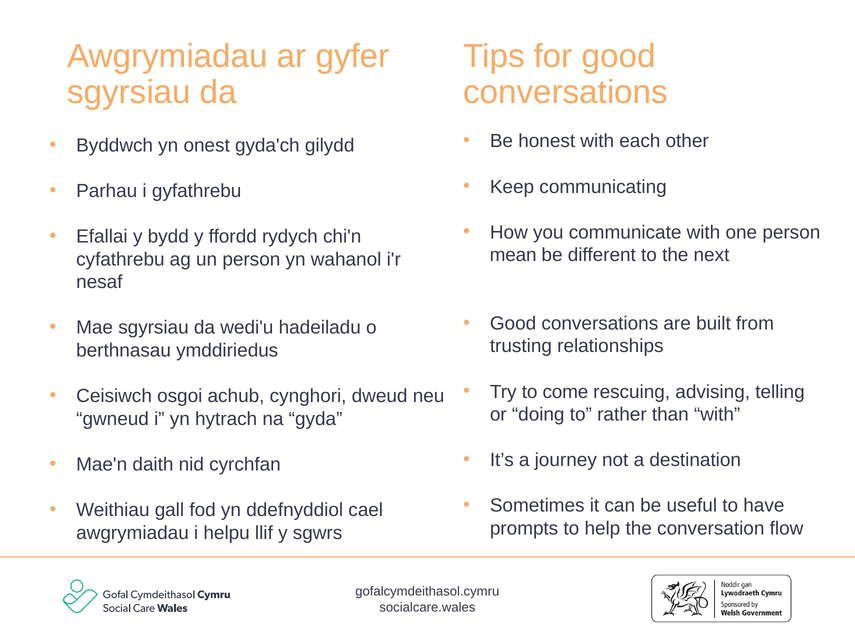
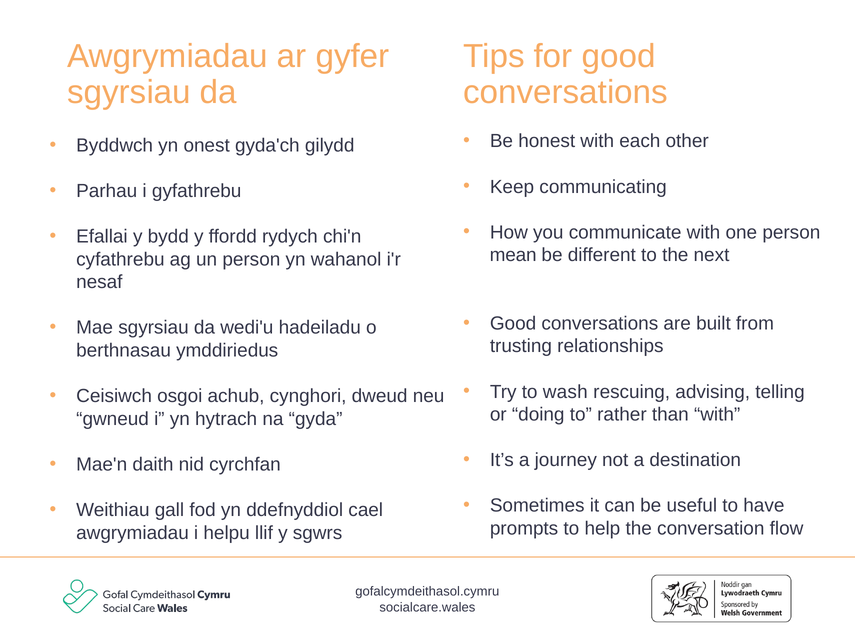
come: come -> wash
